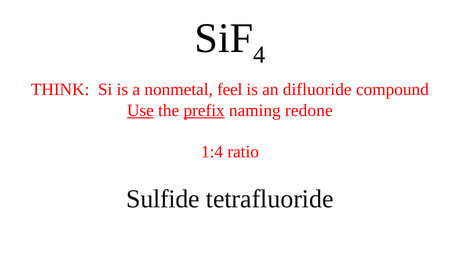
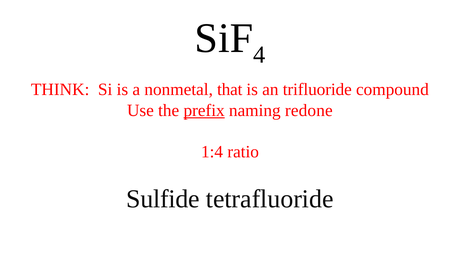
feel: feel -> that
difluoride: difluoride -> trifluoride
Use underline: present -> none
